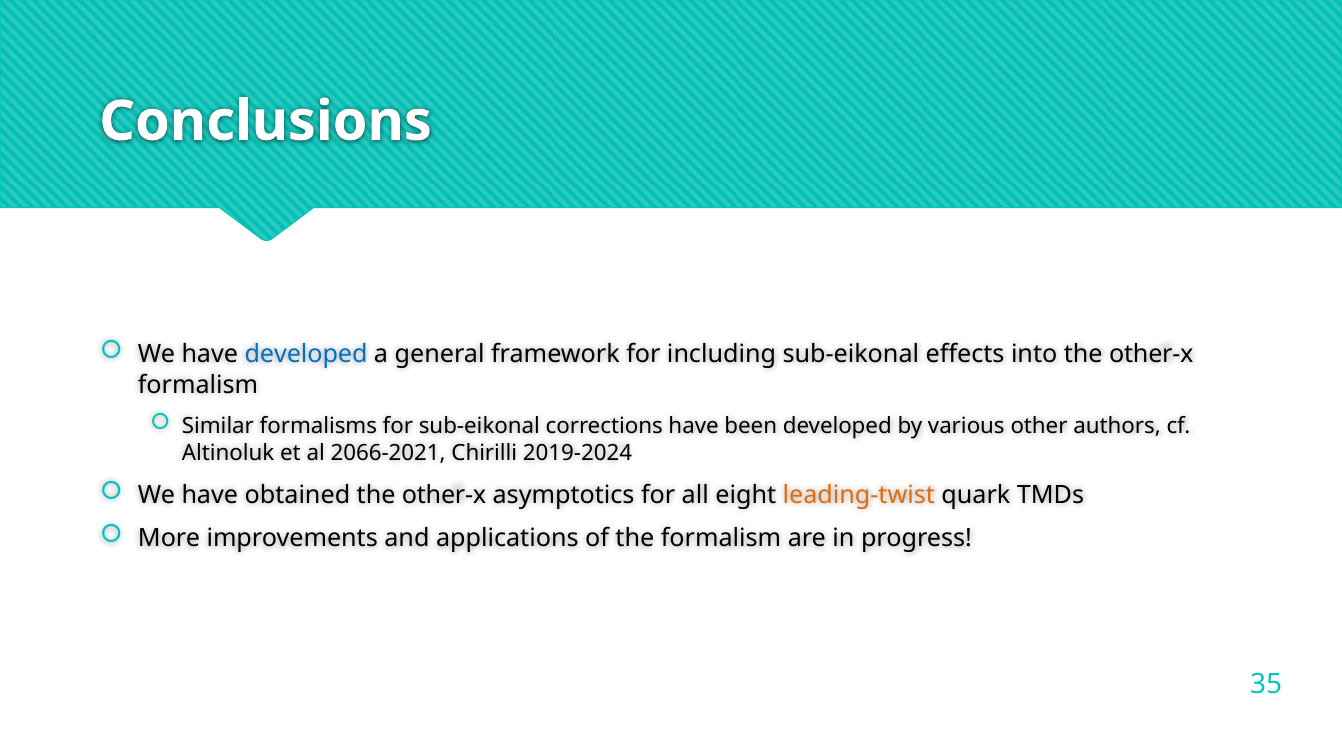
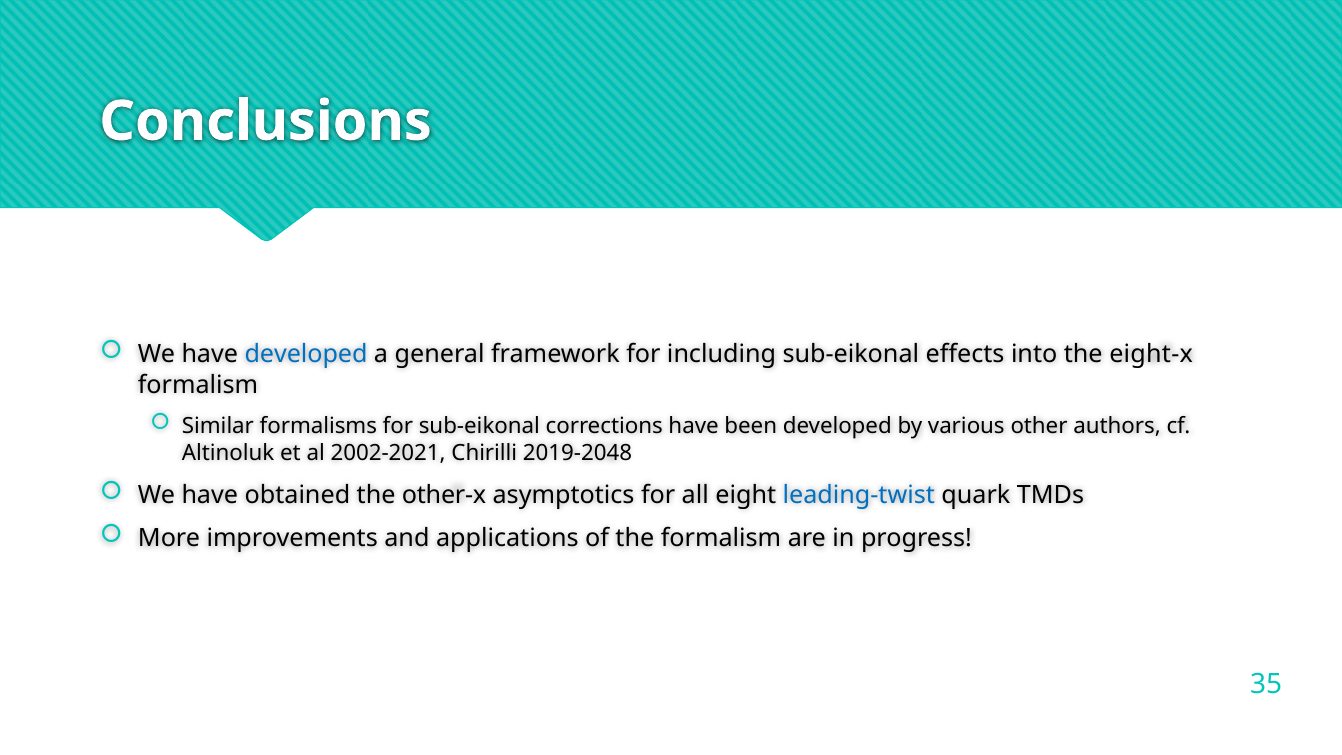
into the other-x: other-x -> eight-x
2066-2021: 2066-2021 -> 2002-2021
2019-2024: 2019-2024 -> 2019-2048
leading-twist colour: orange -> blue
